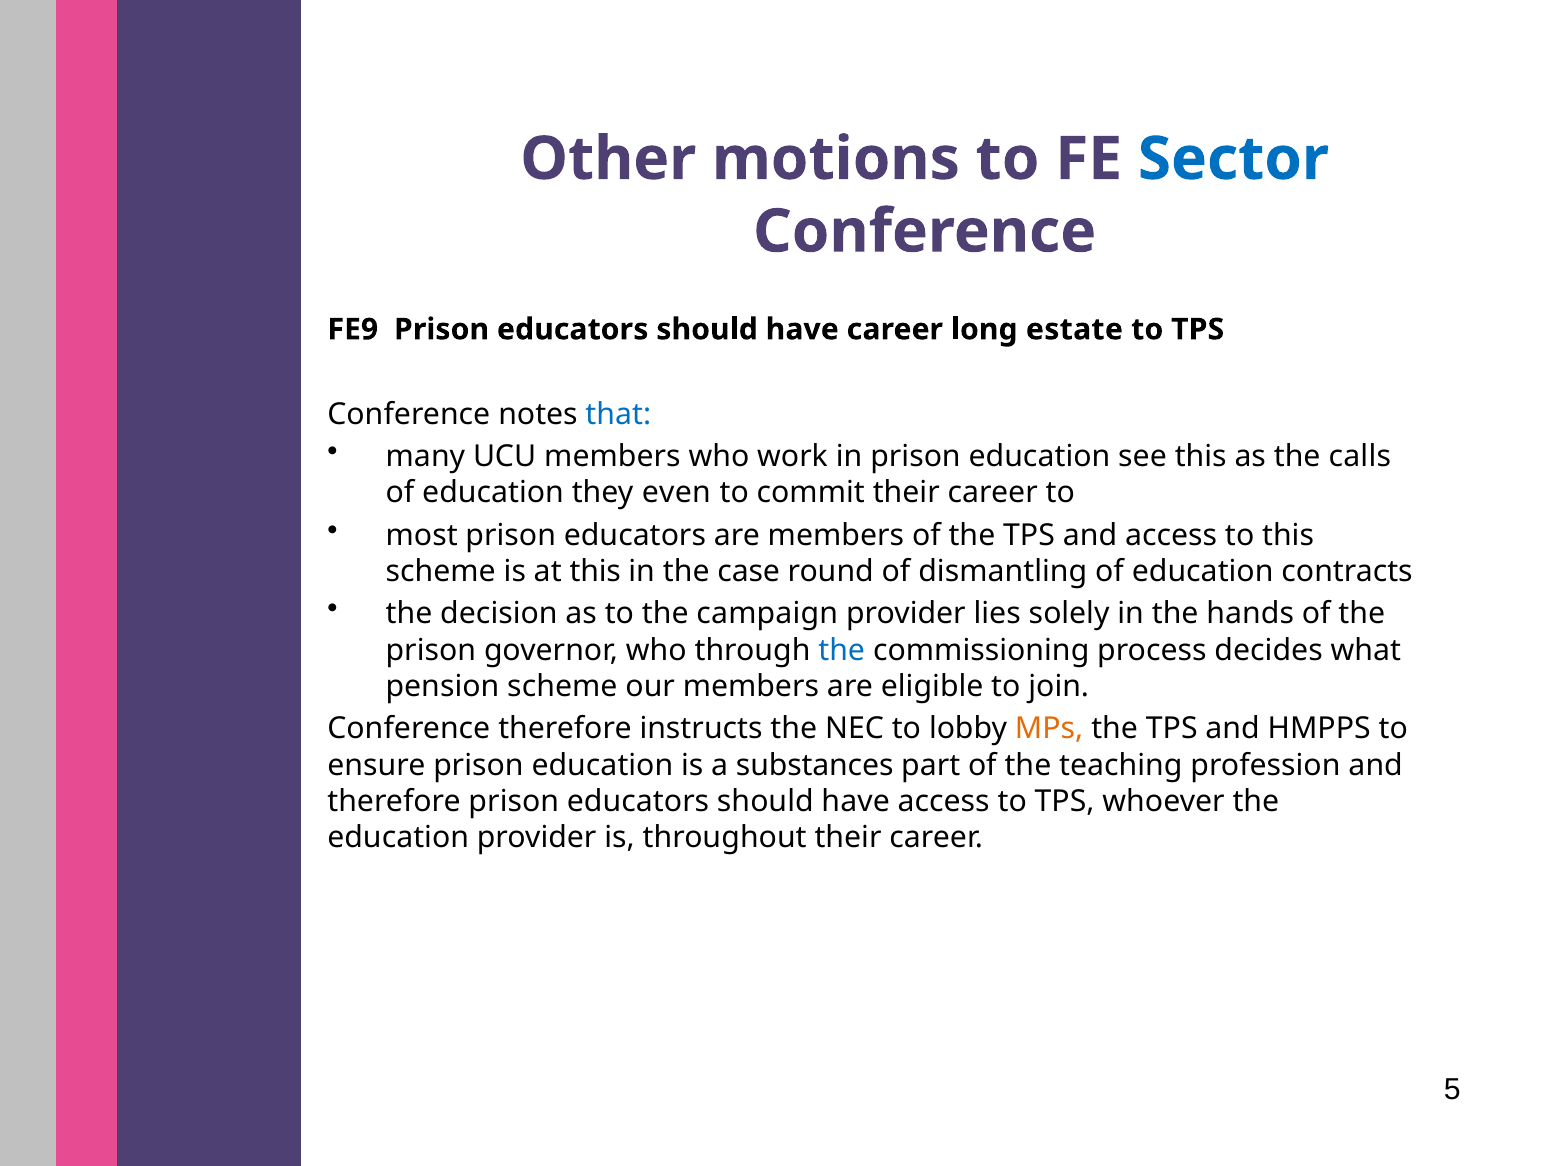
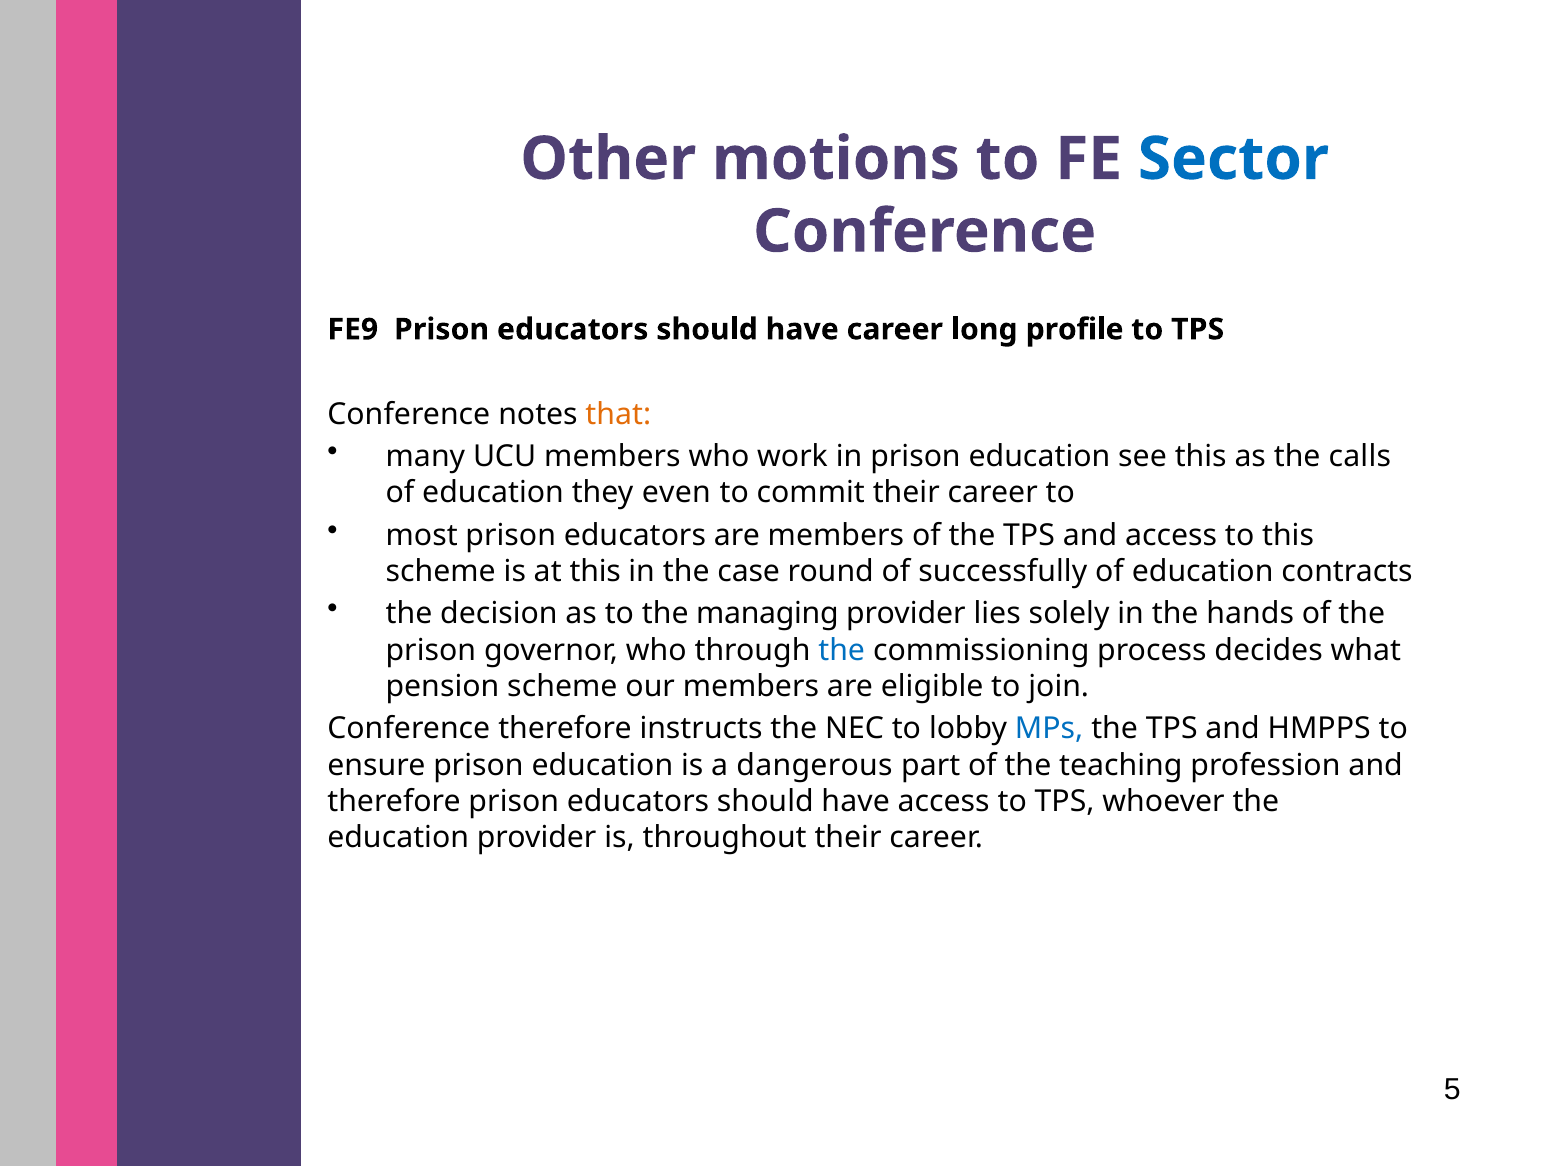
estate: estate -> profile
that colour: blue -> orange
dismantling: dismantling -> successfully
campaign: campaign -> managing
MPs colour: orange -> blue
substances: substances -> dangerous
